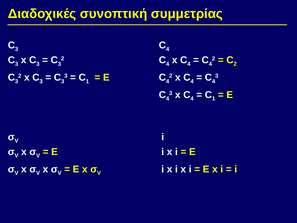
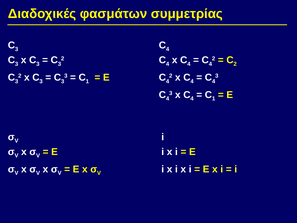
συνοπτική: συνοπτική -> φασμάτων
